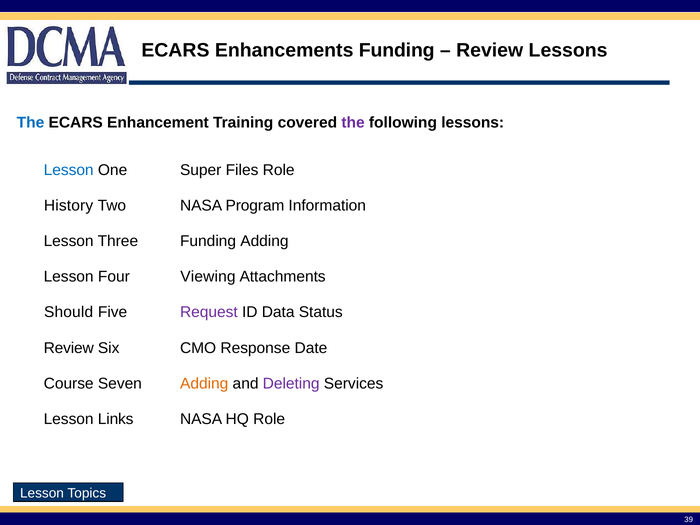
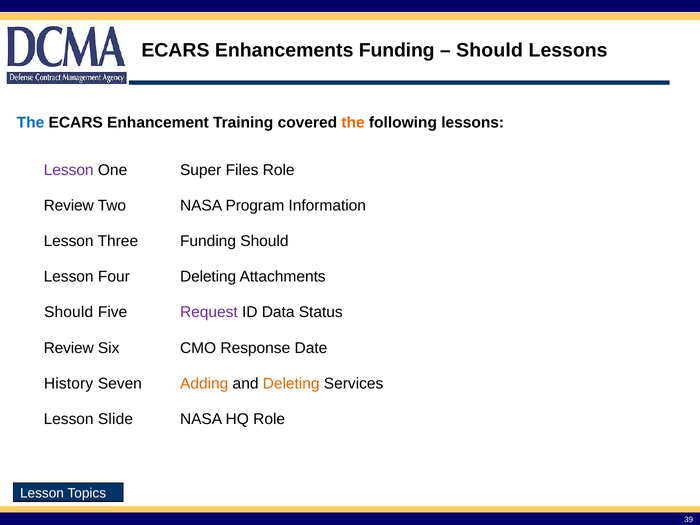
Review at (490, 50): Review -> Should
the at (353, 123) colour: purple -> orange
Lesson at (69, 170) colour: blue -> purple
History at (69, 206): History -> Review
Funding Adding: Adding -> Should
Four Viewing: Viewing -> Deleting
Course: Course -> History
Deleting at (291, 383) colour: purple -> orange
Links: Links -> Slide
